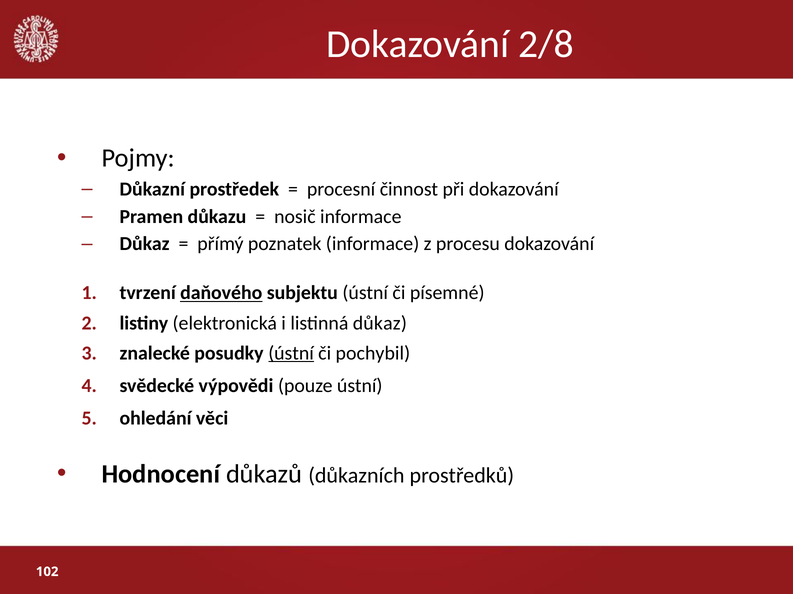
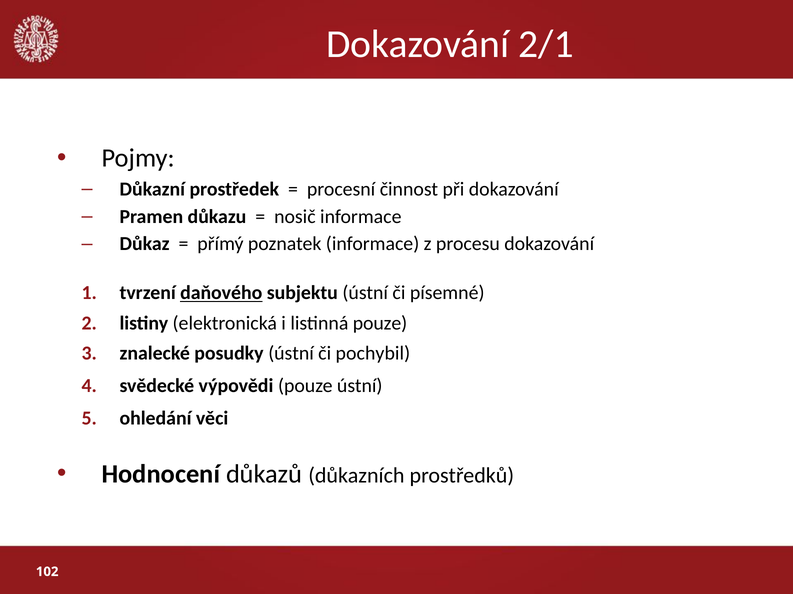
2/8: 2/8 -> 2/1
listinná důkaz: důkaz -> pouze
ústní at (291, 354) underline: present -> none
